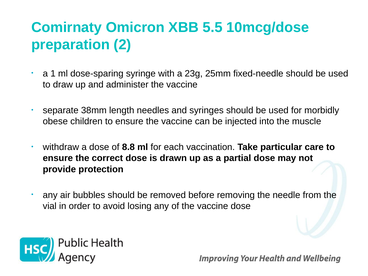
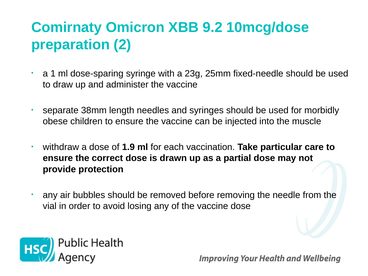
5.5: 5.5 -> 9.2
8.8: 8.8 -> 1.9
